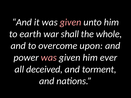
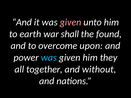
whole: whole -> found
was at (49, 58) colour: pink -> light blue
ever: ever -> they
deceived: deceived -> together
torment: torment -> without
